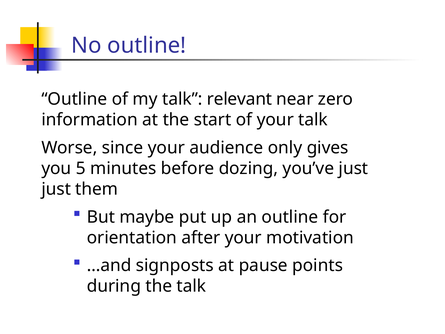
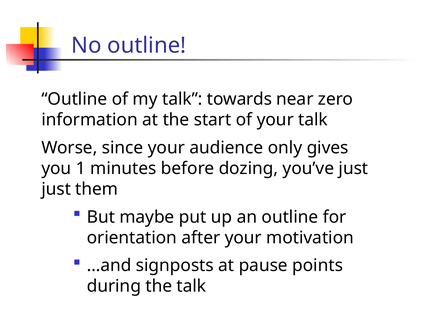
relevant: relevant -> towards
5: 5 -> 1
